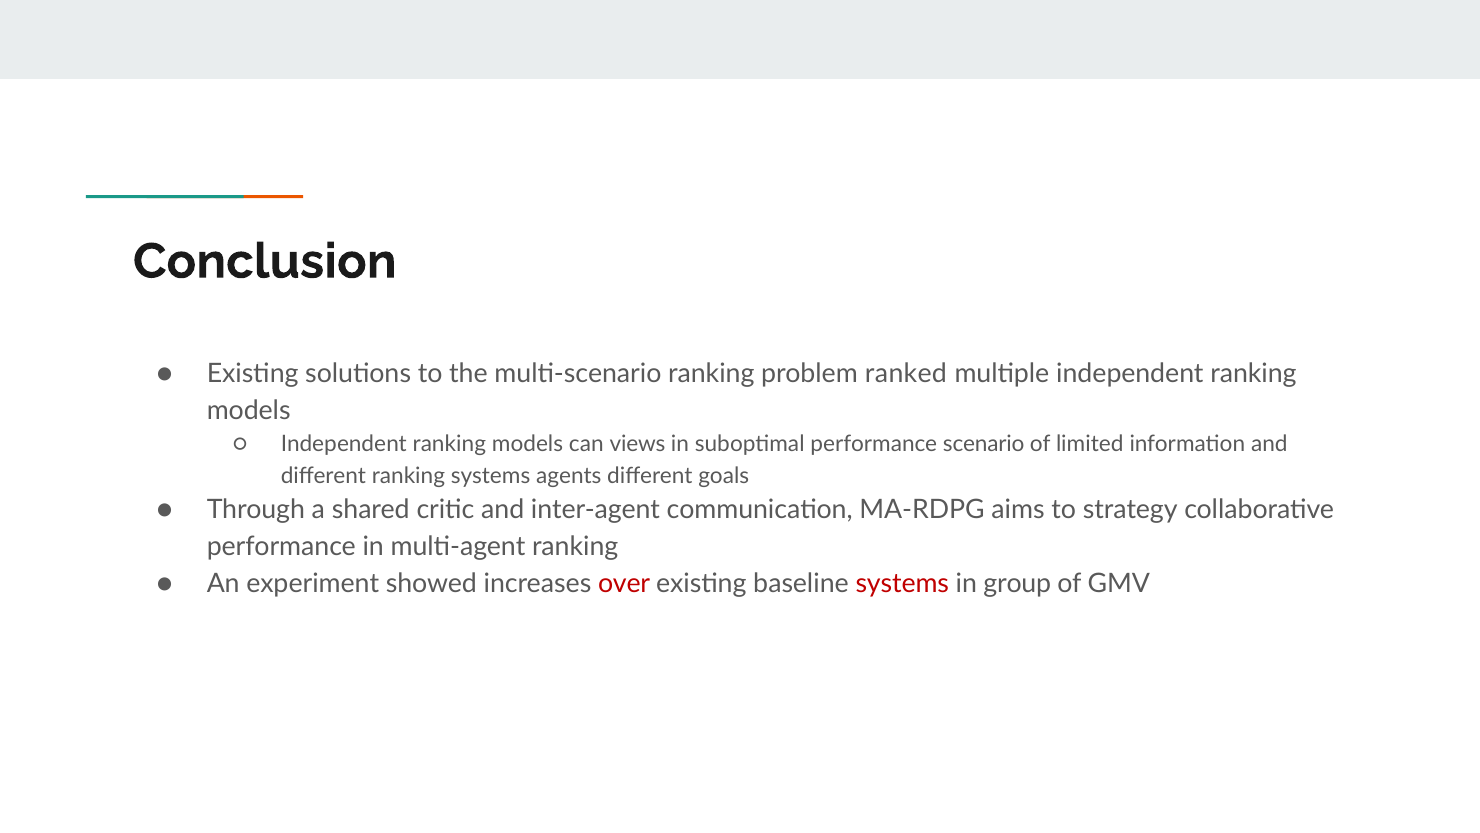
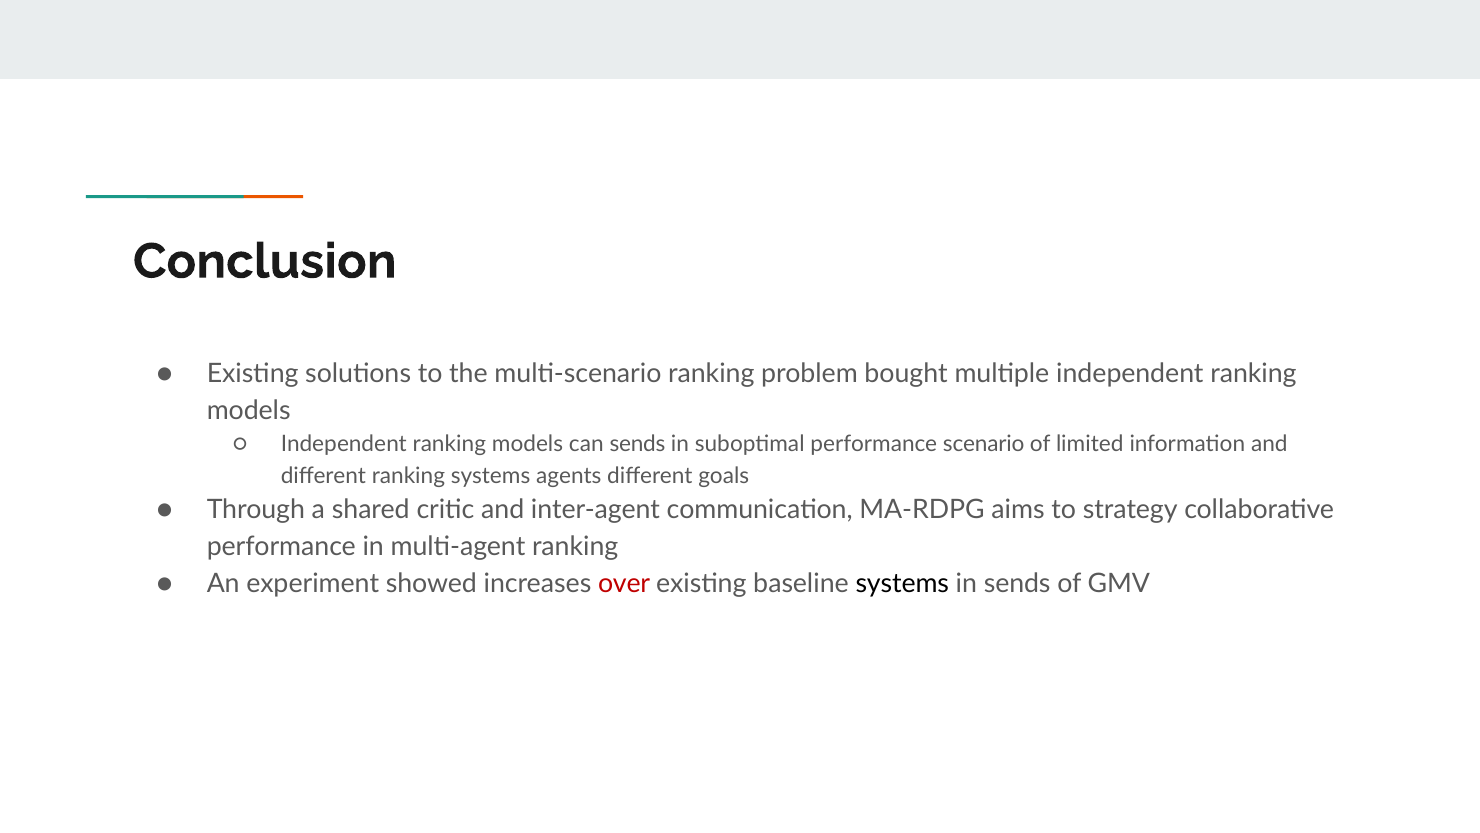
ranked: ranked -> bought
can views: views -> sends
systems at (902, 583) colour: red -> black
in group: group -> sends
